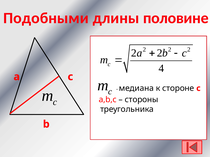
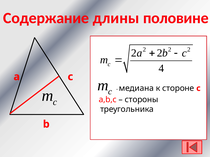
Подобными: Подобными -> Содержание
